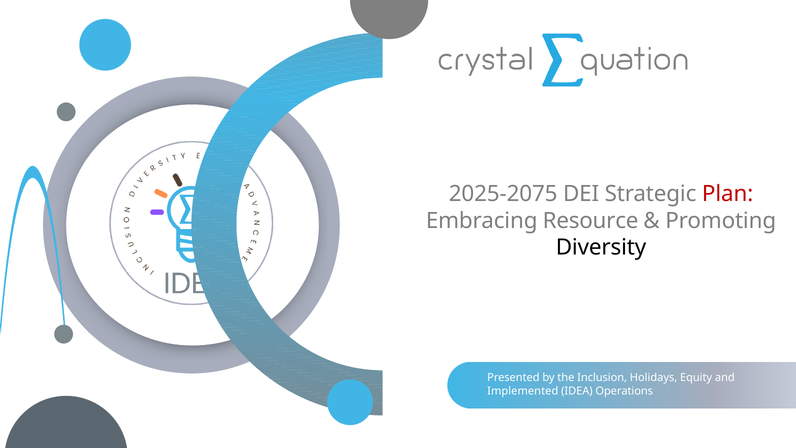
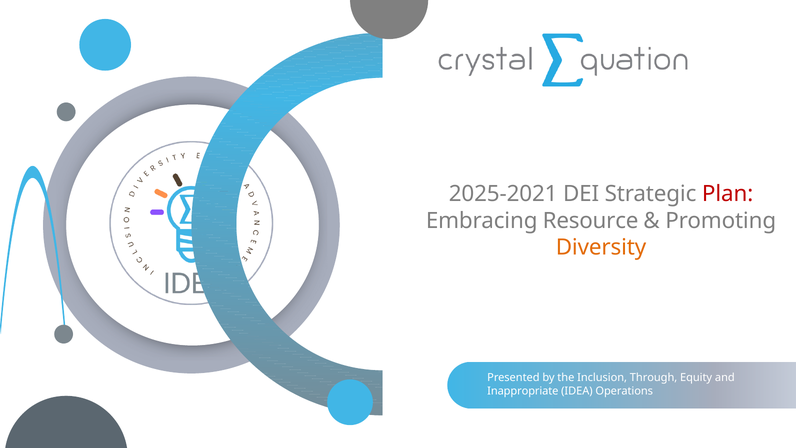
2025-2075: 2025-2075 -> 2025-2021
Diversity colour: black -> orange
Holidays: Holidays -> Through
Implemented: Implemented -> Inappropriate
